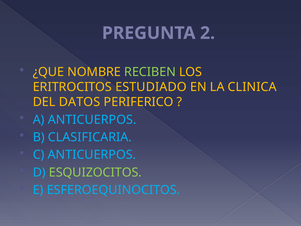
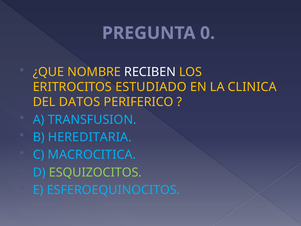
2: 2 -> 0
RECIBEN colour: light green -> white
A ANTICUERPOS: ANTICUERPOS -> TRANSFUSION
CLASIFICARIA: CLASIFICARIA -> HEREDITARIA
C ANTICUERPOS: ANTICUERPOS -> MACROCITICA
